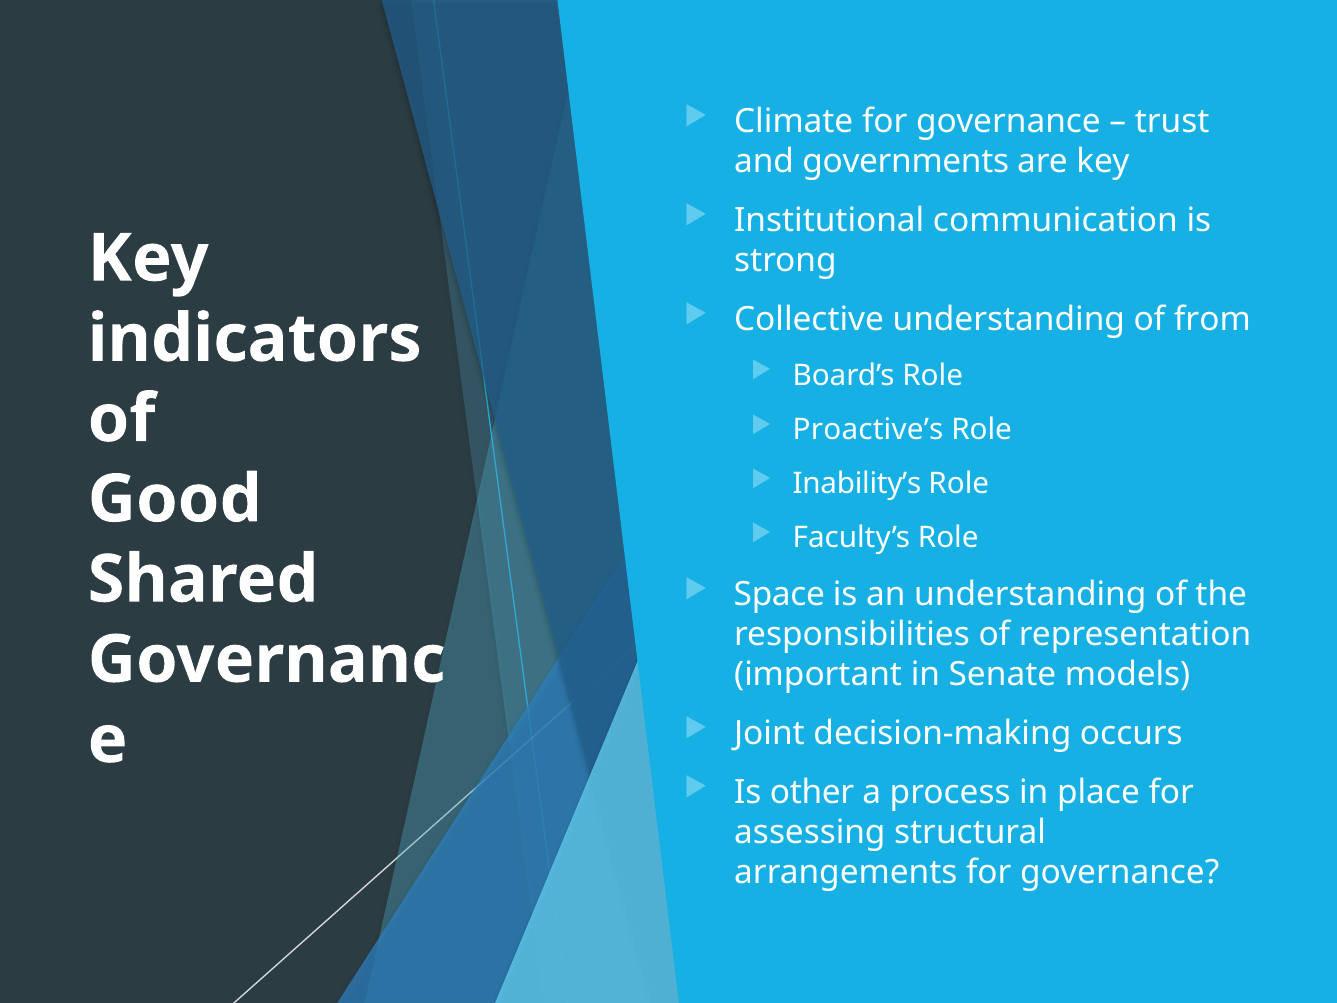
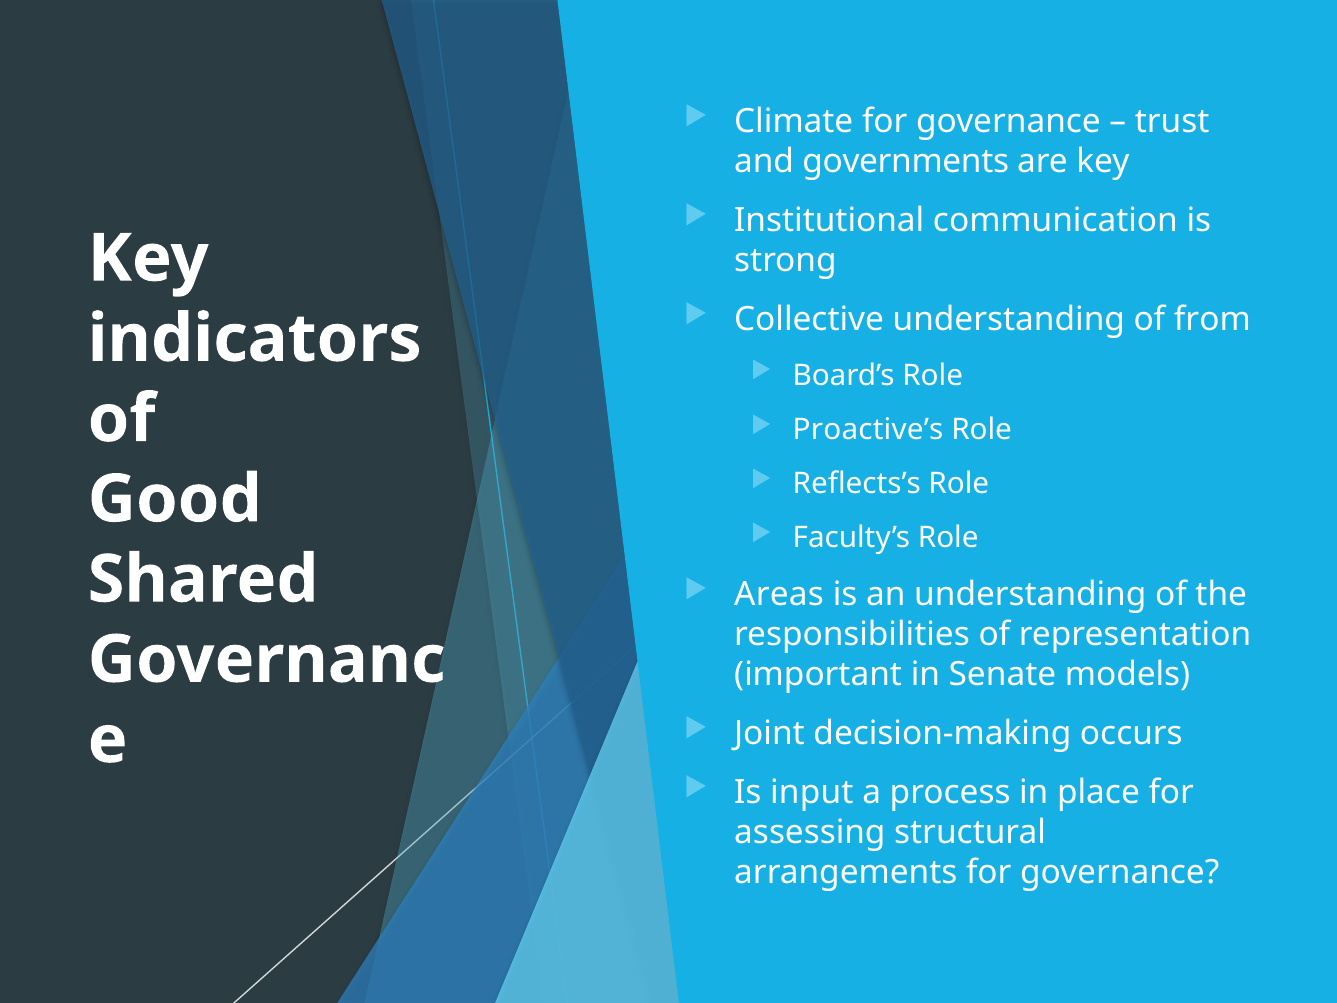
Inability’s: Inability’s -> Reflects’s
Space: Space -> Areas
other: other -> input
